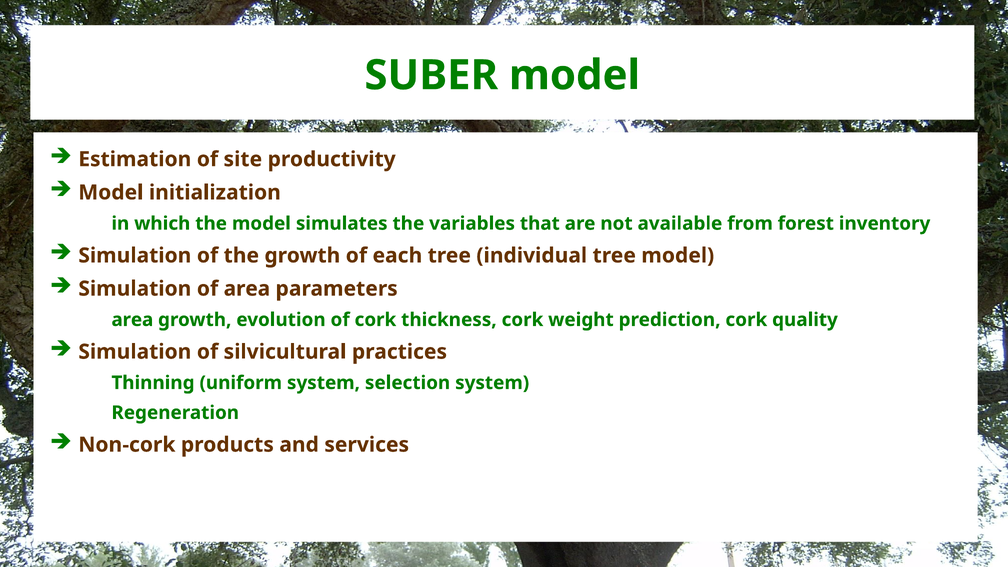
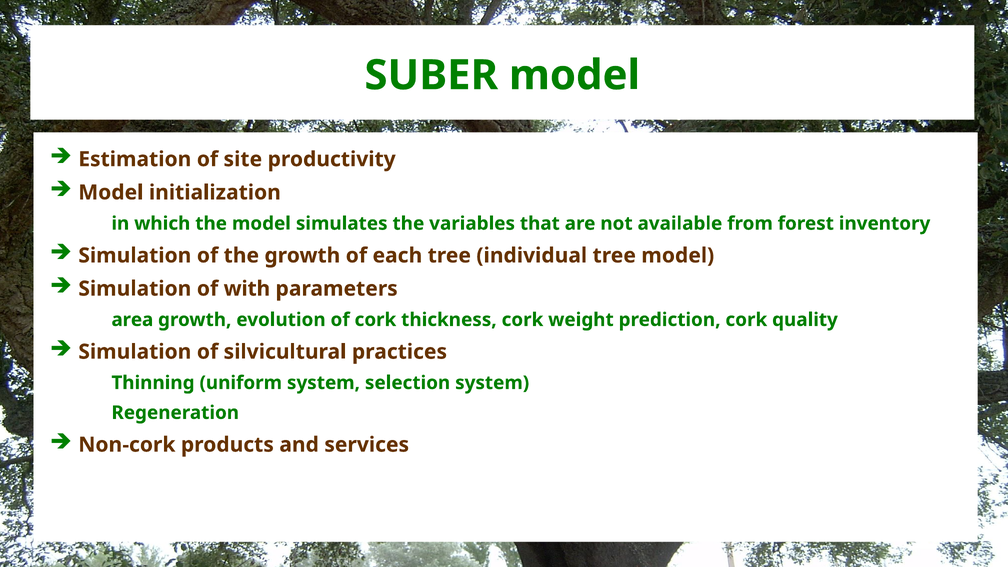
of area: area -> with
